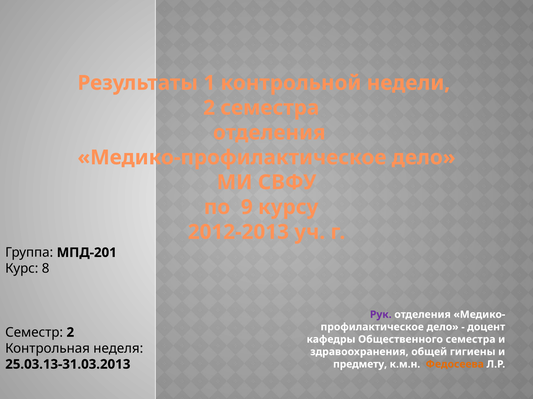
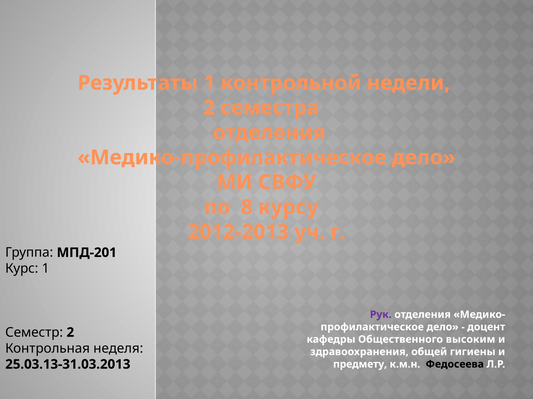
9: 9 -> 8
Курс 8: 8 -> 1
Общественного семестра: семестра -> высоким
Федосеева colour: orange -> black
